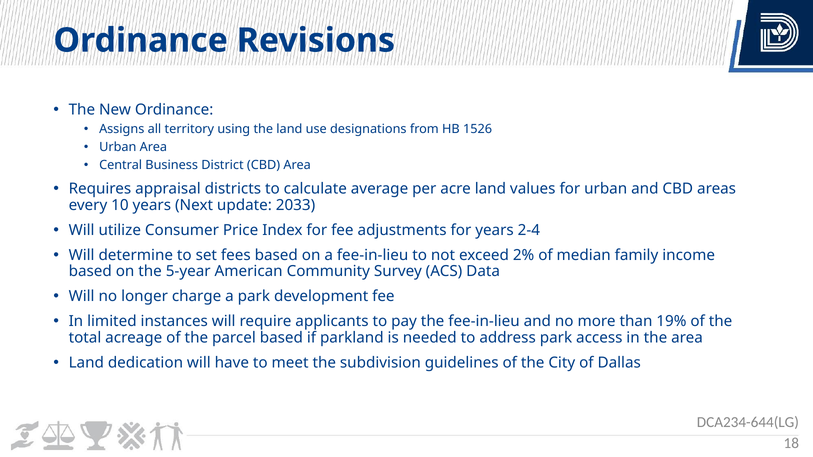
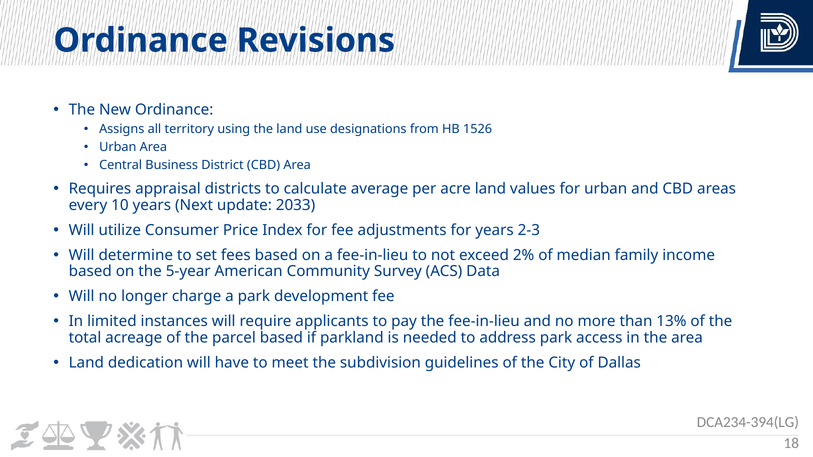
2-4: 2-4 -> 2-3
19%: 19% -> 13%
DCA234-644(LG: DCA234-644(LG -> DCA234-394(LG
